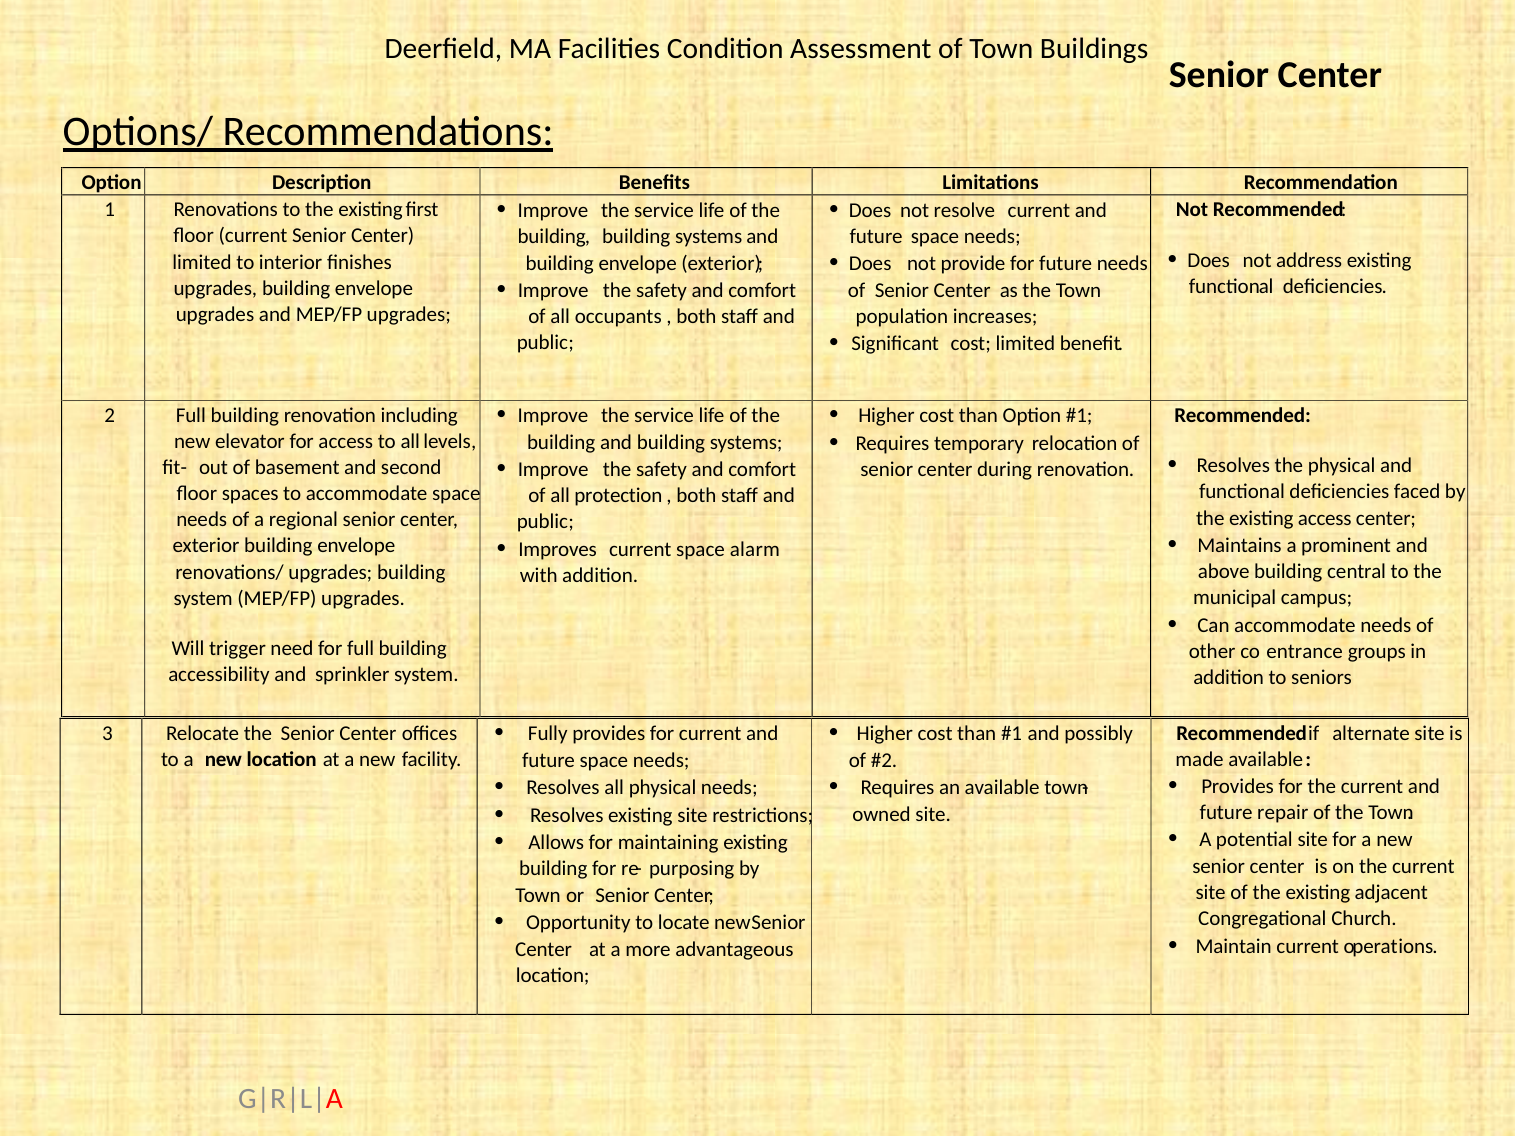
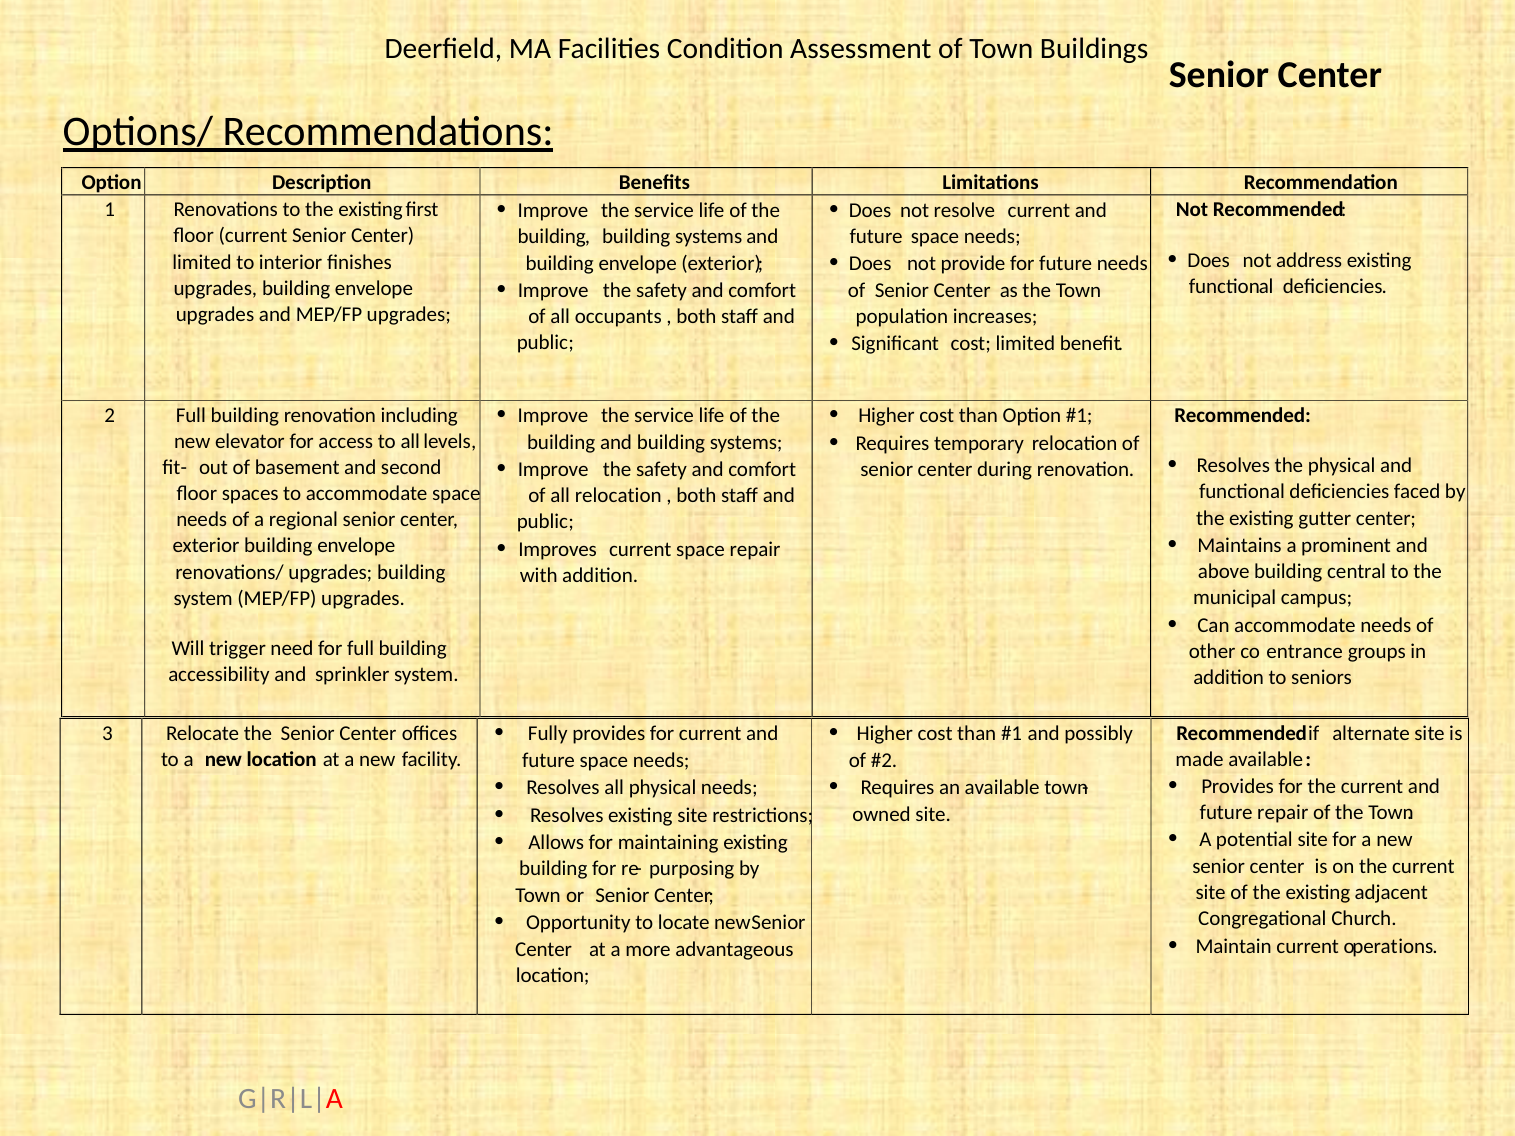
all protection: protection -> relocation
existing access: access -> gutter
space alarm: alarm -> repair
